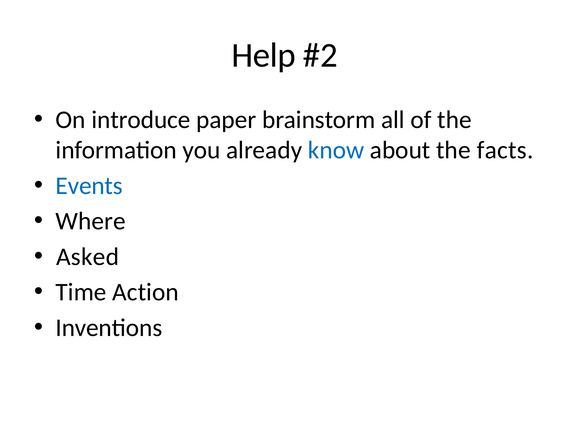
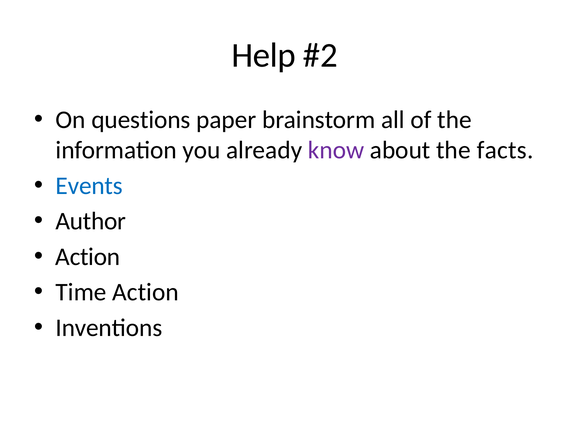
introduce: introduce -> questions
know colour: blue -> purple
Where: Where -> Author
Asked at (88, 256): Asked -> Action
